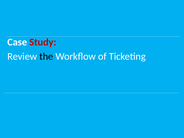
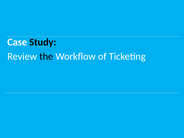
Study colour: red -> black
